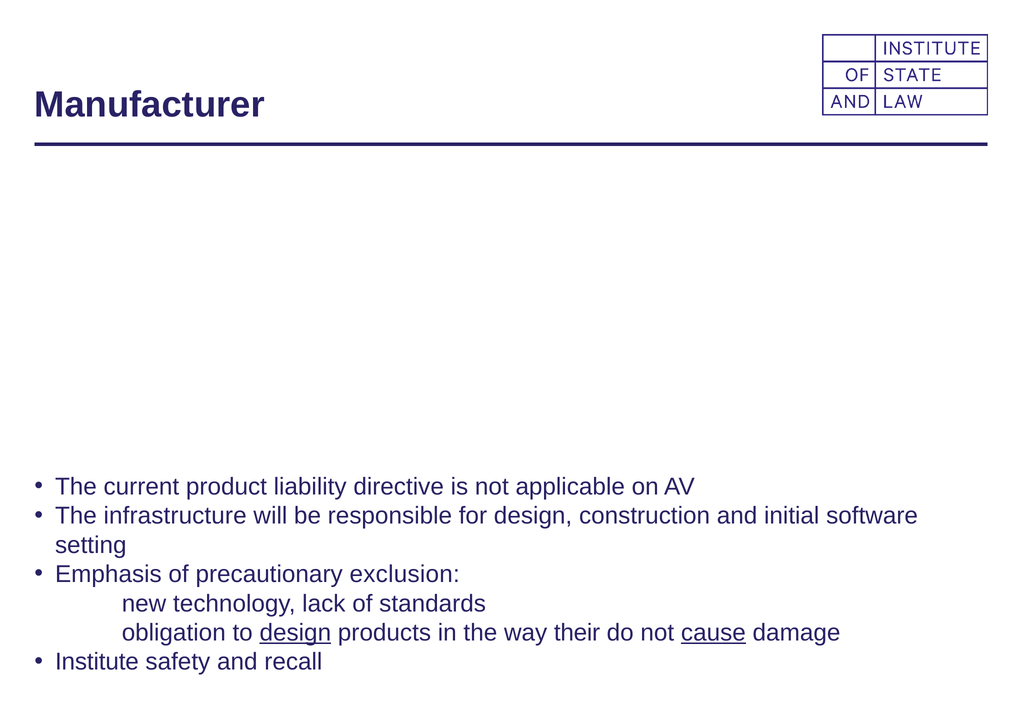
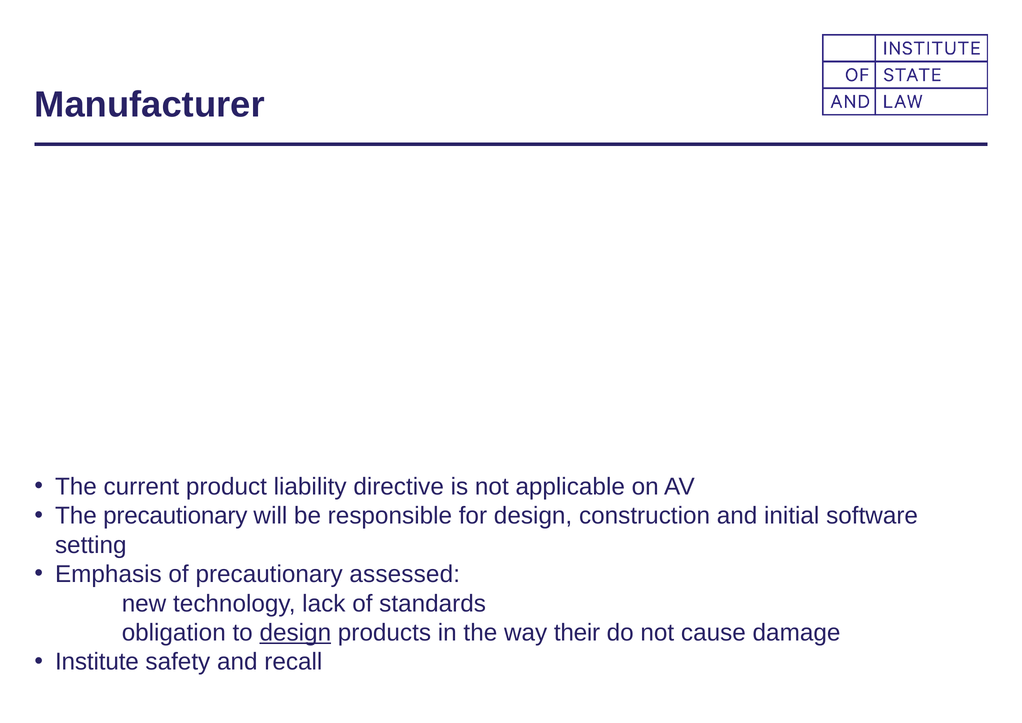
The infrastructure: infrastructure -> precautionary
exclusion: exclusion -> assessed
cause underline: present -> none
